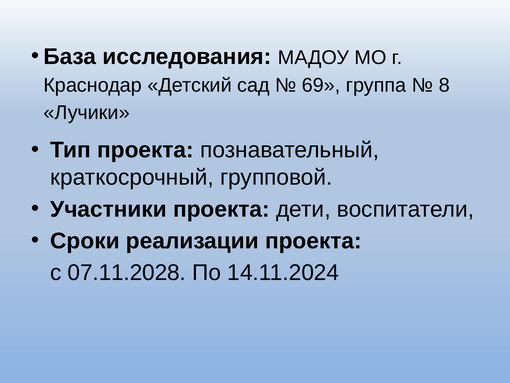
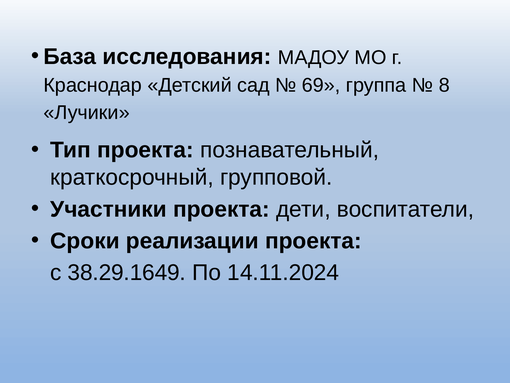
07.11.2028: 07.11.2028 -> 38.29.1649
